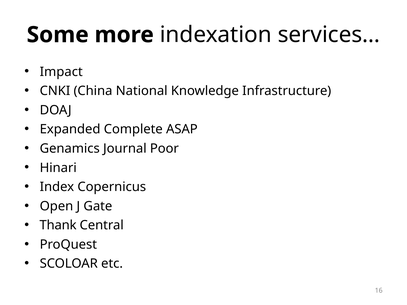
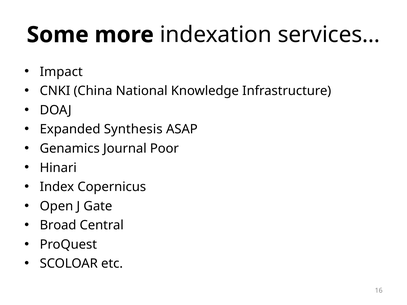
Complete: Complete -> Synthesis
Thank: Thank -> Broad
